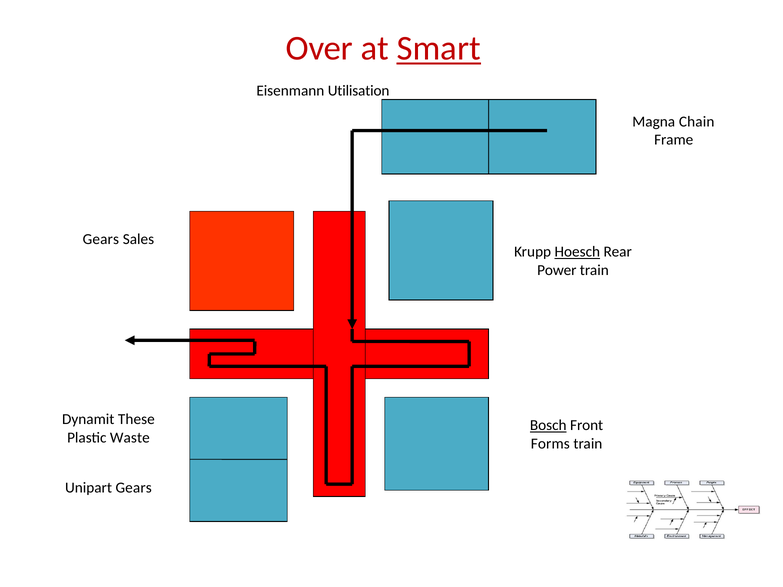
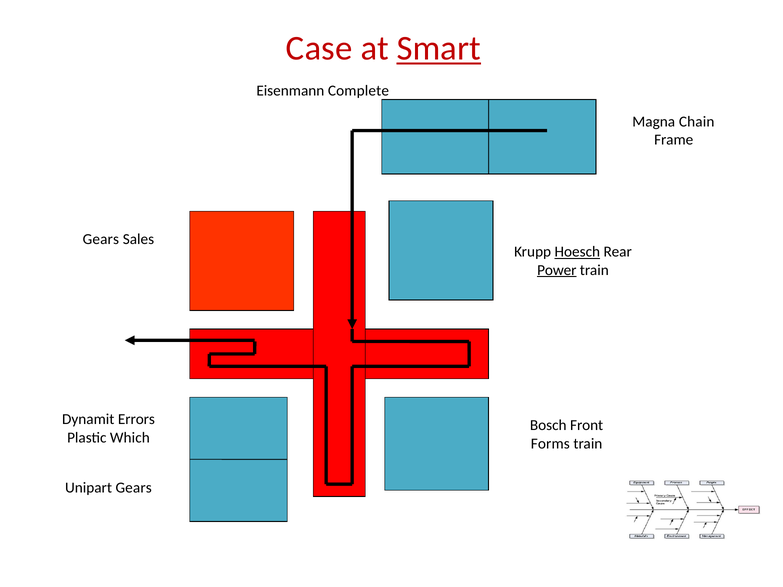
Over: Over -> Case
Utilisation: Utilisation -> Complete
Power underline: none -> present
These: These -> Errors
Bosch underline: present -> none
Waste: Waste -> Which
